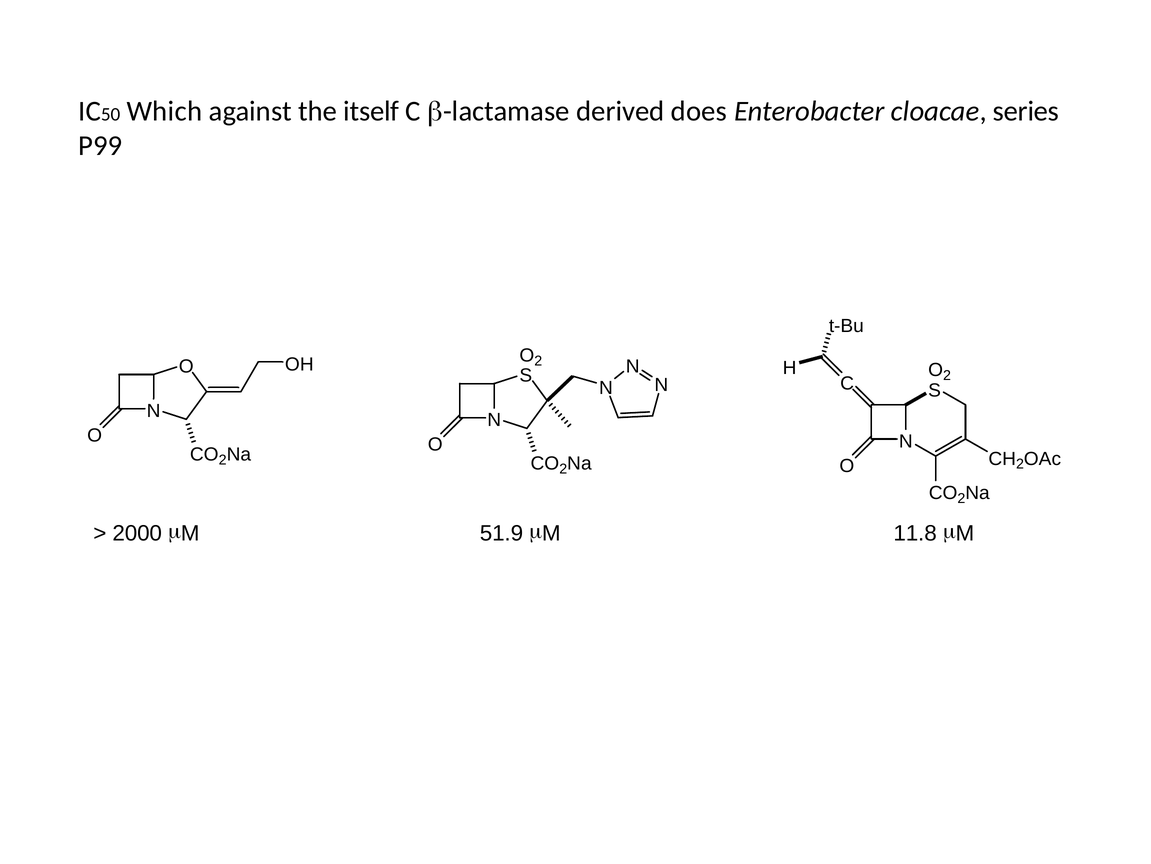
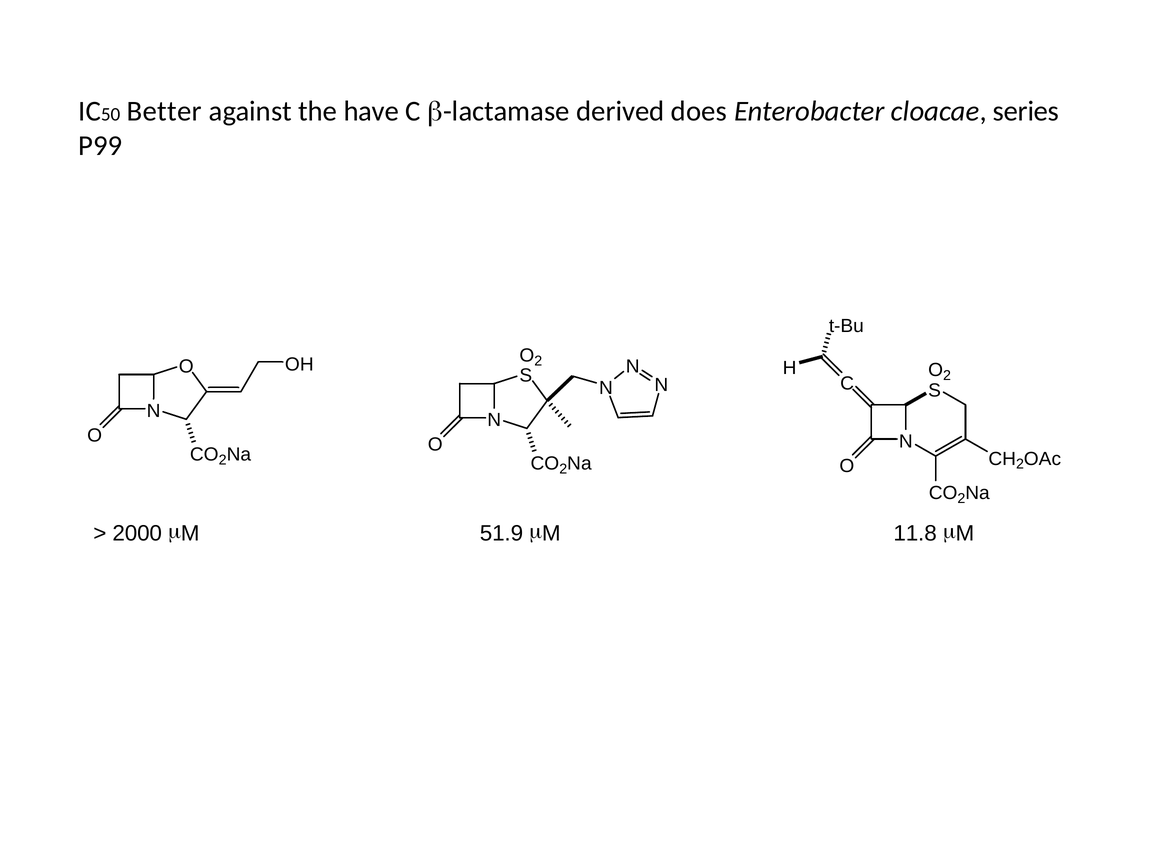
Which: Which -> Better
itself: itself -> have
